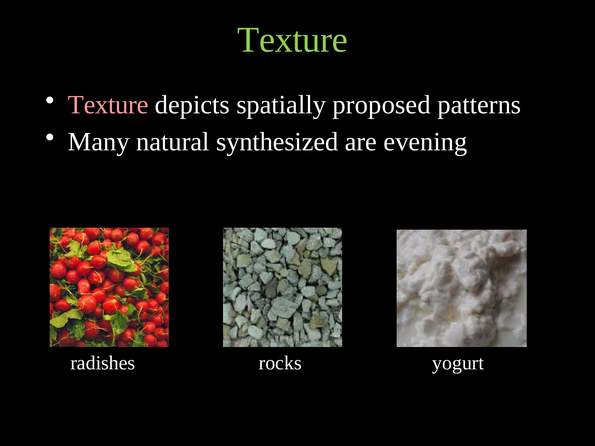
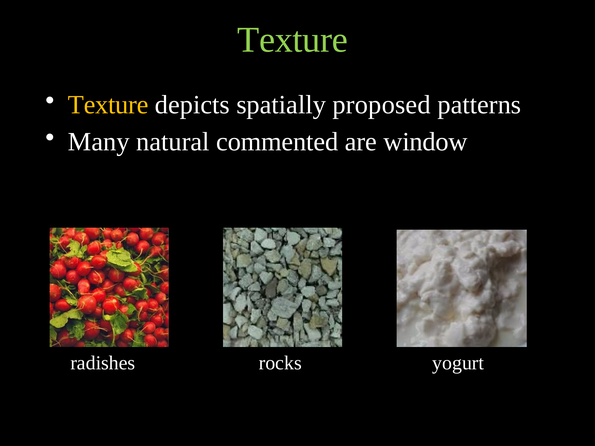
Texture at (108, 105) colour: pink -> yellow
synthesized: synthesized -> commented
evening: evening -> window
